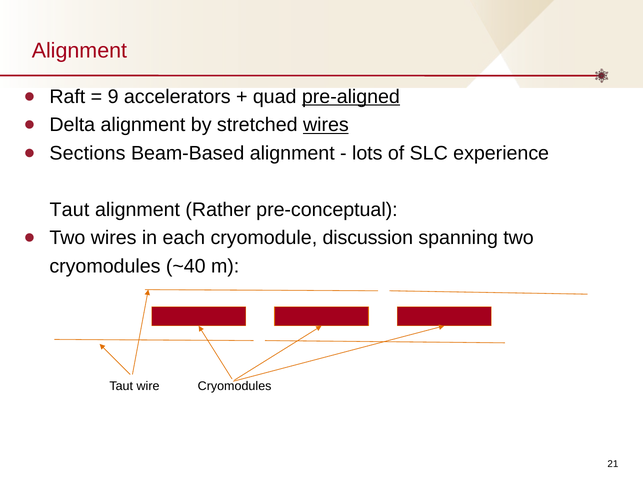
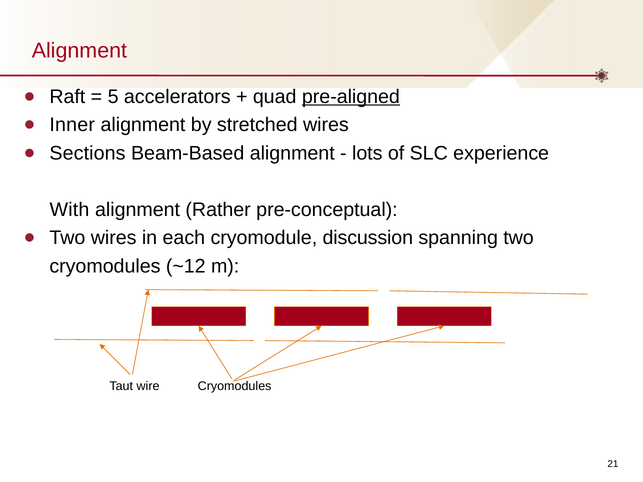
9: 9 -> 5
Delta: Delta -> Inner
wires at (326, 125) underline: present -> none
Taut at (69, 210): Taut -> With
~40: ~40 -> ~12
